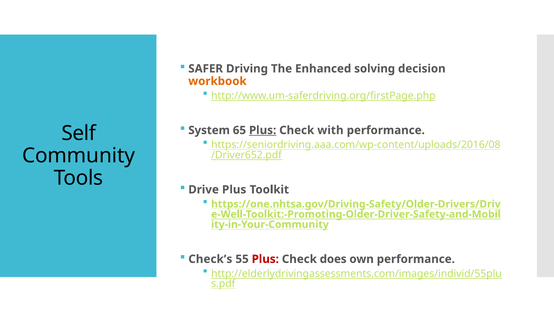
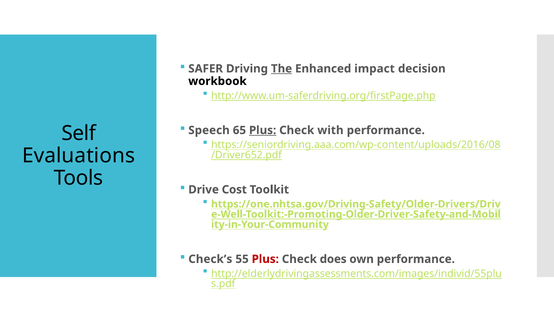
The underline: none -> present
solving: solving -> impact
workbook colour: orange -> black
System: System -> Speech
Community: Community -> Evaluations
Drive Plus: Plus -> Cost
